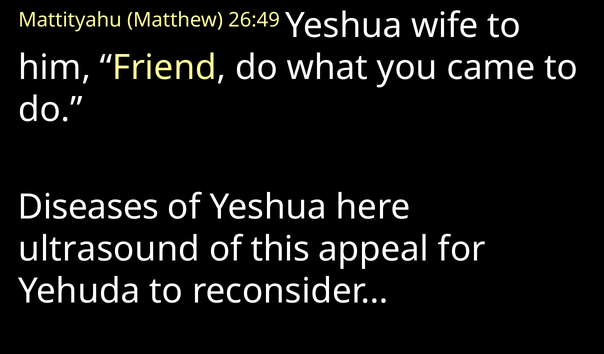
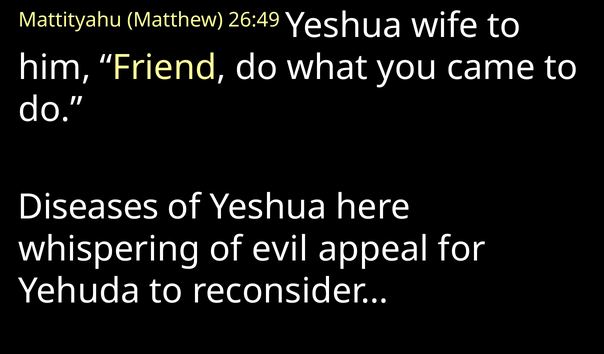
ultrasound: ultrasound -> whispering
this: this -> evil
